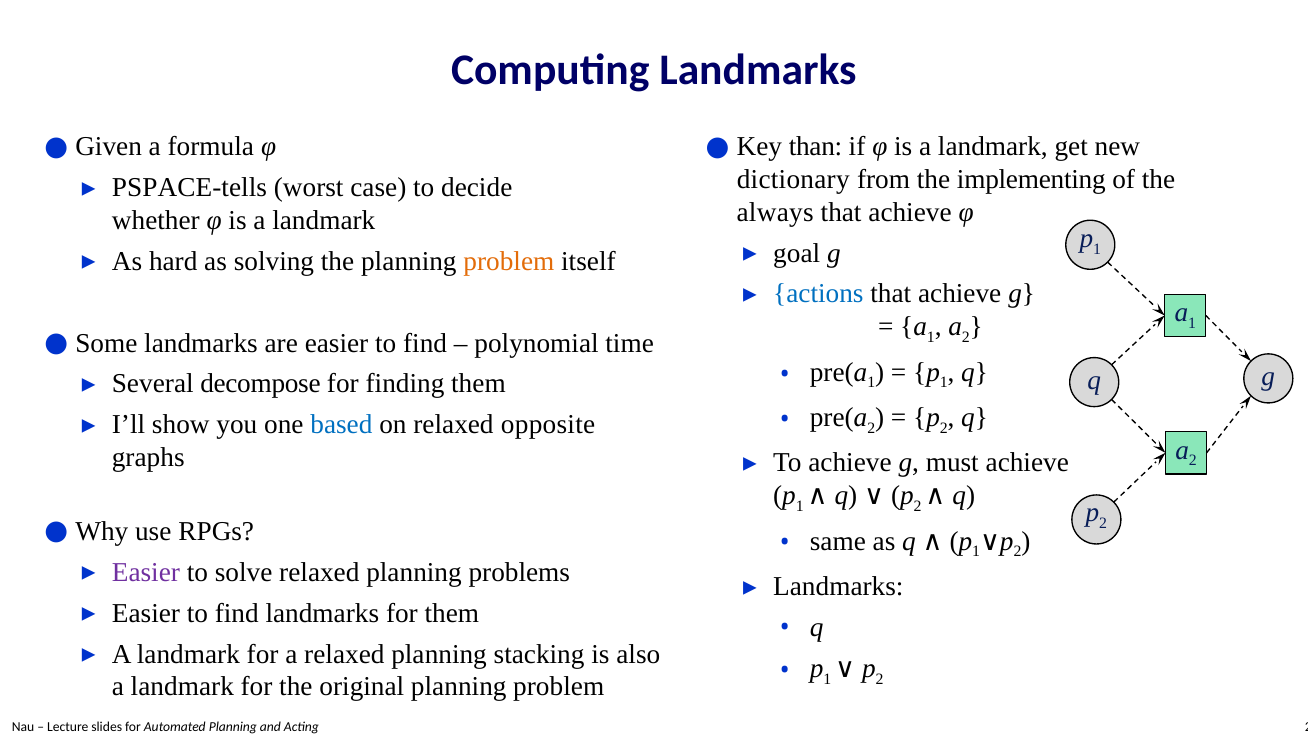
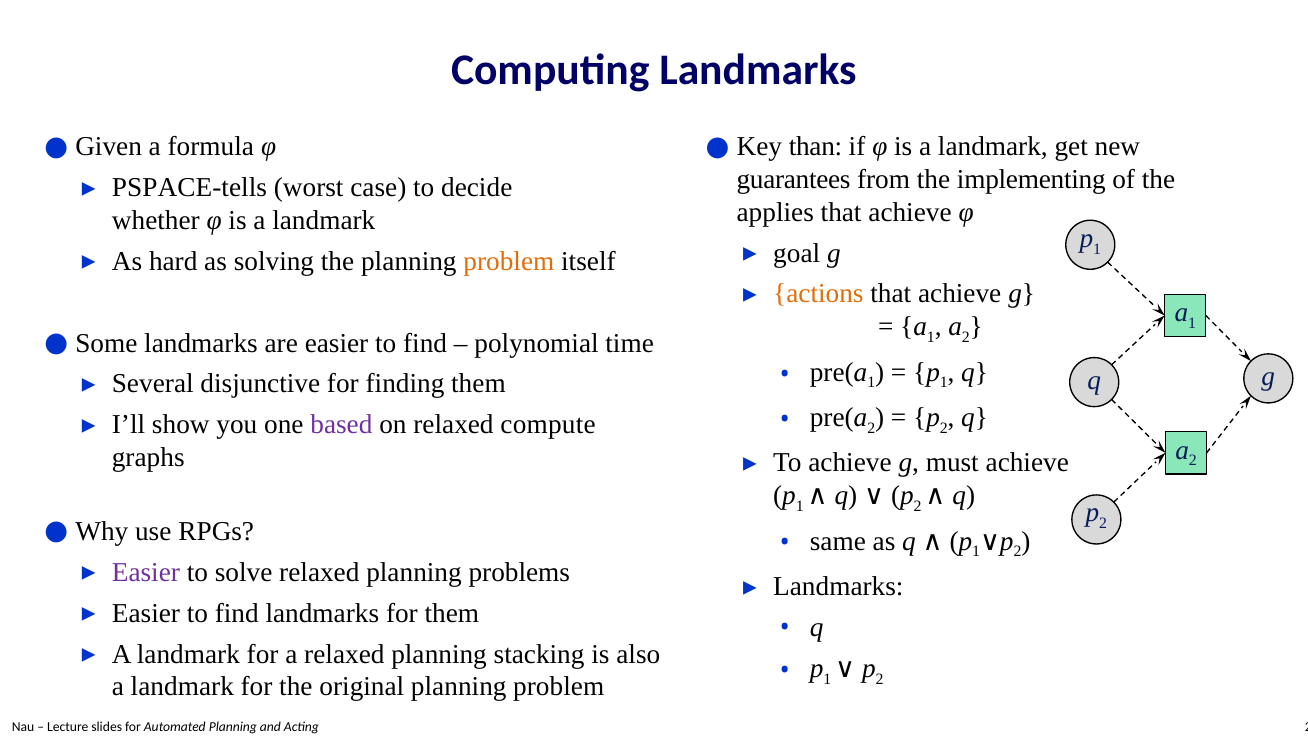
dictionary: dictionary -> guarantees
always: always -> applies
actions colour: blue -> orange
decompose: decompose -> disjunctive
based colour: blue -> purple
opposite: opposite -> compute
